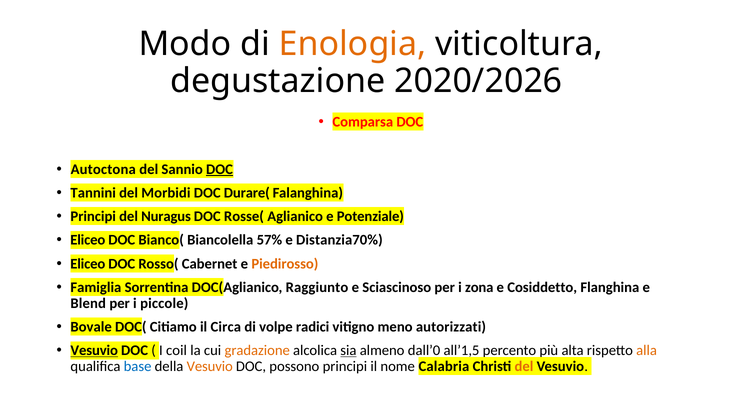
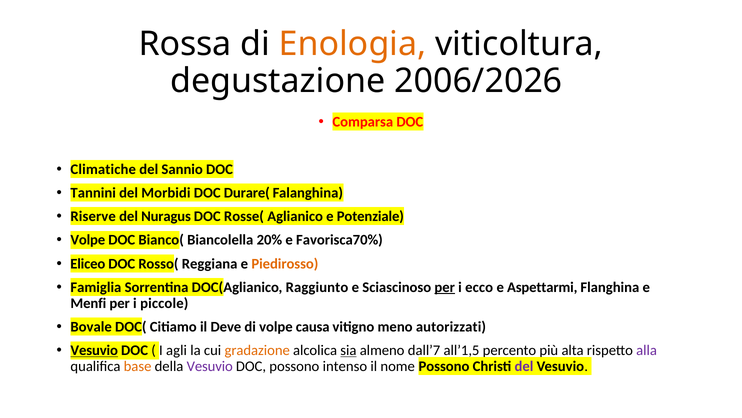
Modo: Modo -> Rossa
2020/2026: 2020/2026 -> 2006/2026
Autoctona: Autoctona -> Climatiche
DOC at (220, 169) underline: present -> none
Principi at (93, 216): Principi -> Riserve
Eliceo at (88, 240): Eliceo -> Volpe
57%: 57% -> 20%
Distanzia70%: Distanzia70% -> Favorisca70%
Cabernet: Cabernet -> Reggiana
per at (445, 287) underline: none -> present
zona: zona -> ecco
Cosiddetto: Cosiddetto -> Aspettarmi
Blend: Blend -> Menfi
Circa: Circa -> Deve
radici: radici -> causa
coil: coil -> agli
dall’0: dall’0 -> dall’7
alla colour: orange -> purple
base colour: blue -> orange
Vesuvio at (210, 366) colour: orange -> purple
possono principi: principi -> intenso
nome Calabria: Calabria -> Possono
del at (524, 366) colour: orange -> purple
